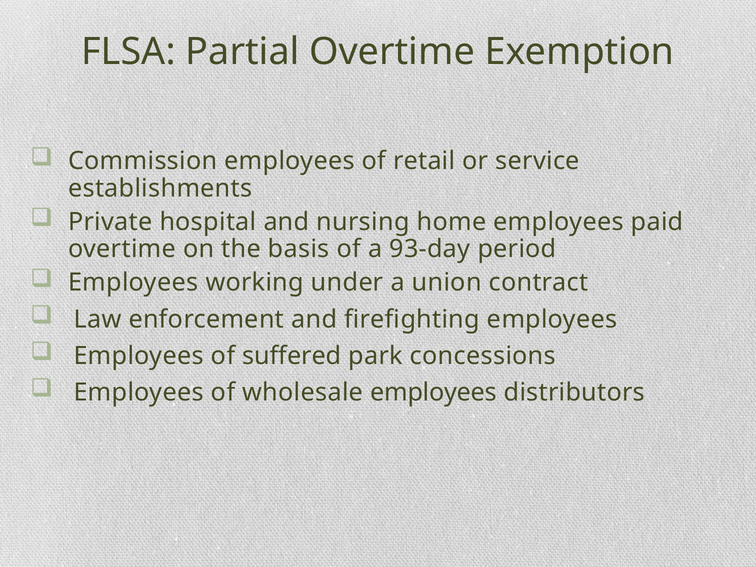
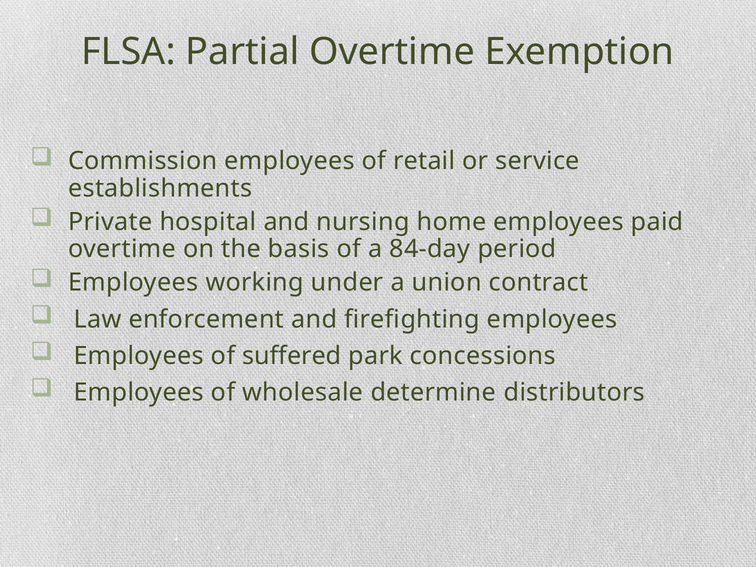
93-day: 93-day -> 84-day
wholesale employees: employees -> determine
